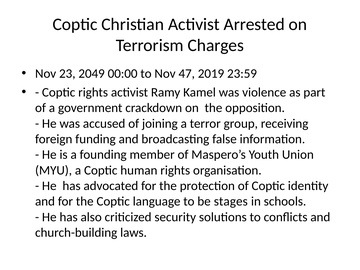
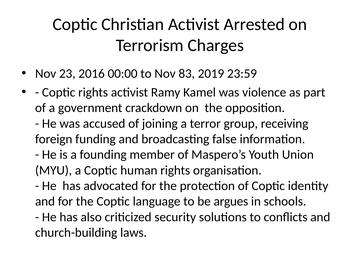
2049: 2049 -> 2016
47: 47 -> 83
stages: stages -> argues
